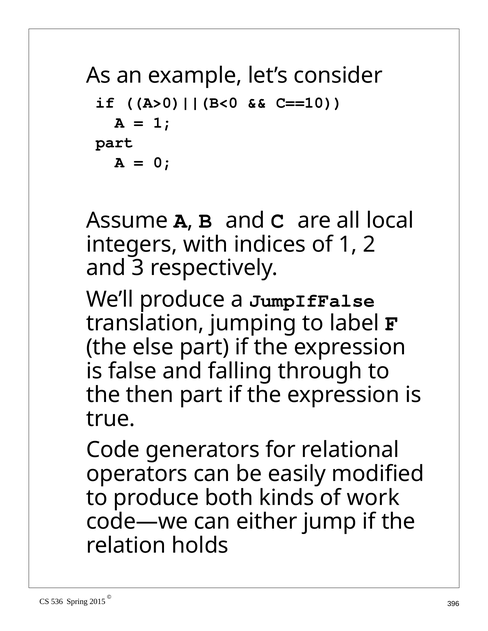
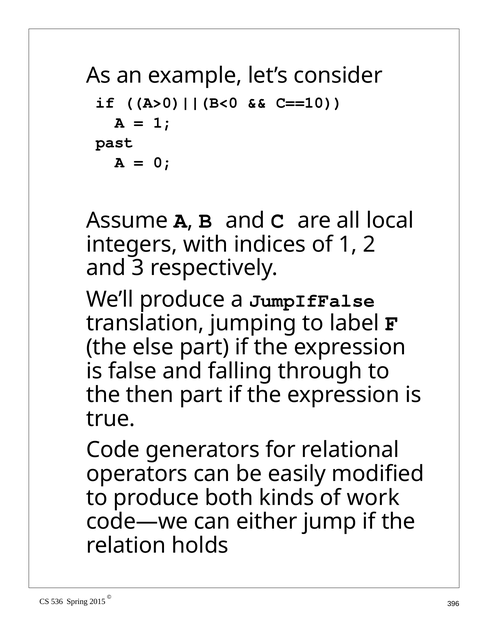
part at (115, 142): part -> past
